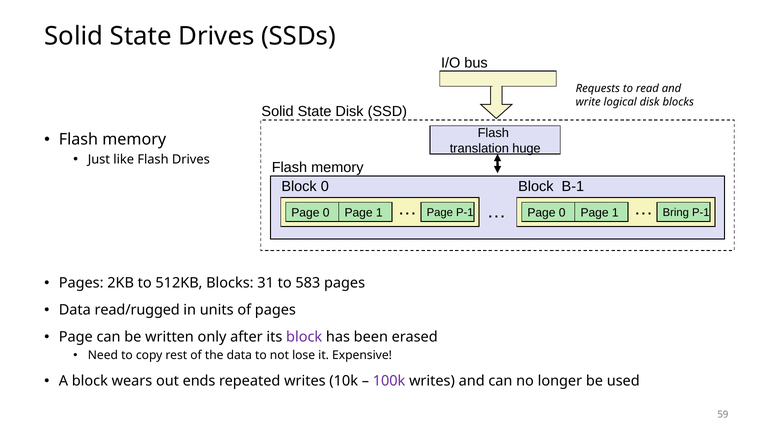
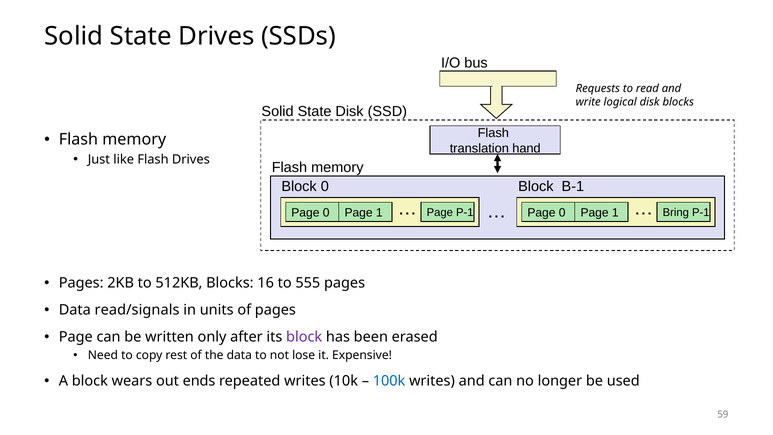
huge: huge -> hand
31: 31 -> 16
583: 583 -> 555
read/rugged: read/rugged -> read/signals
100k colour: purple -> blue
